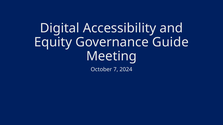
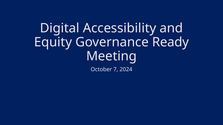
Guide: Guide -> Ready
